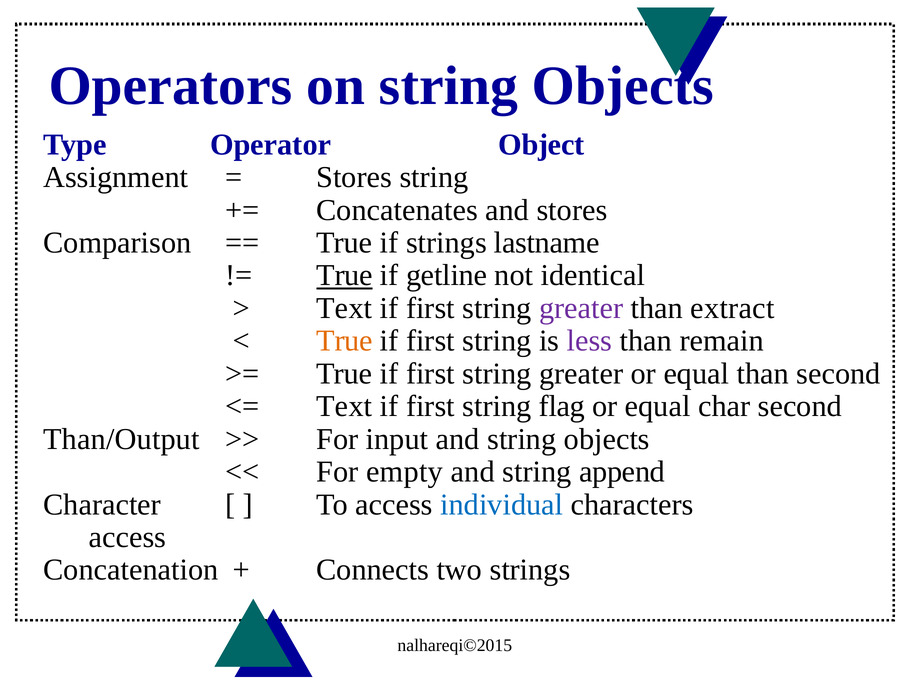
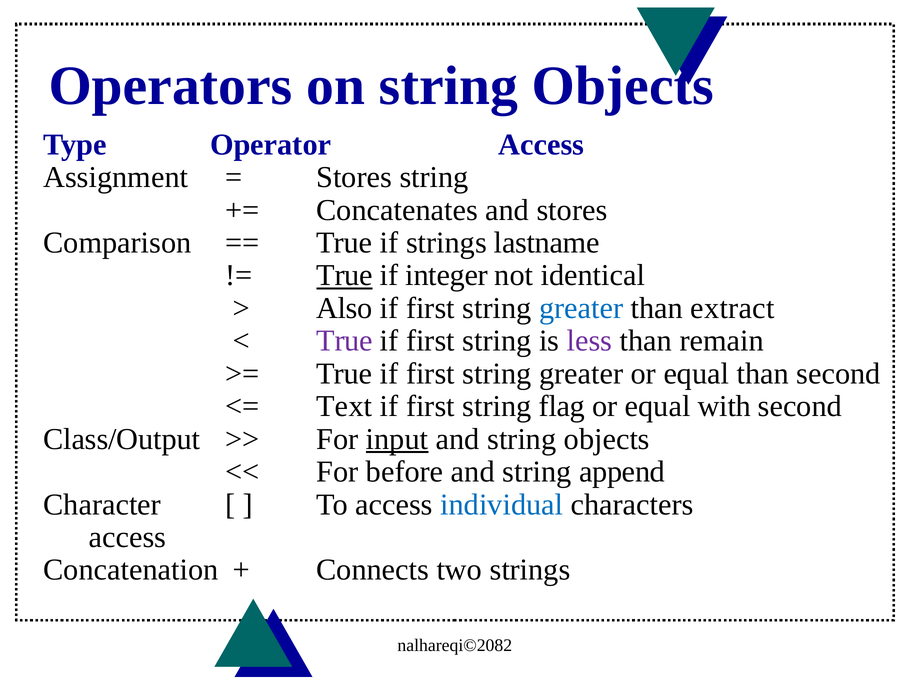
Operator Object: Object -> Access
getline: getline -> integer
Text at (344, 308): Text -> Also
greater at (581, 308) colour: purple -> blue
True at (344, 341) colour: orange -> purple
char: char -> with
Than/Output: Than/Output -> Class/Output
input underline: none -> present
empty: empty -> before
nalhareqi©2015: nalhareqi©2015 -> nalhareqi©2082
